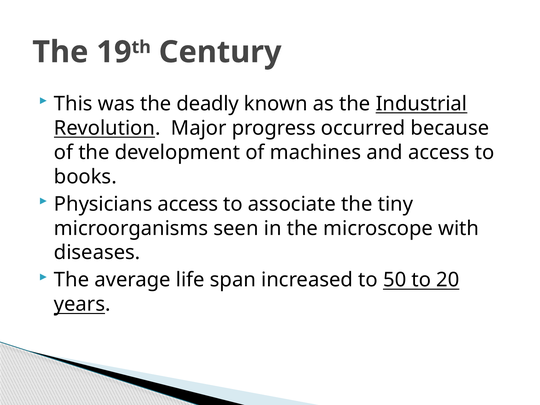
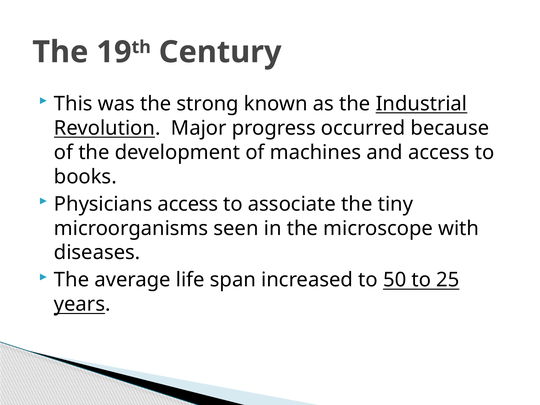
deadly: deadly -> strong
20: 20 -> 25
